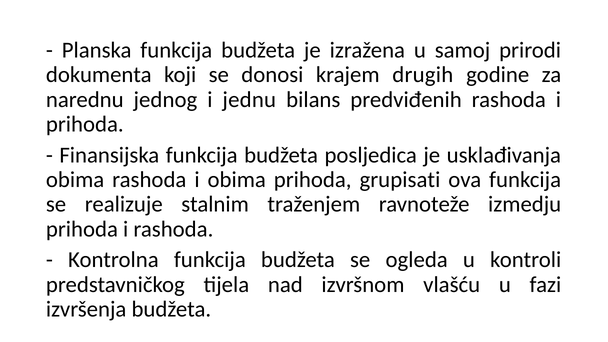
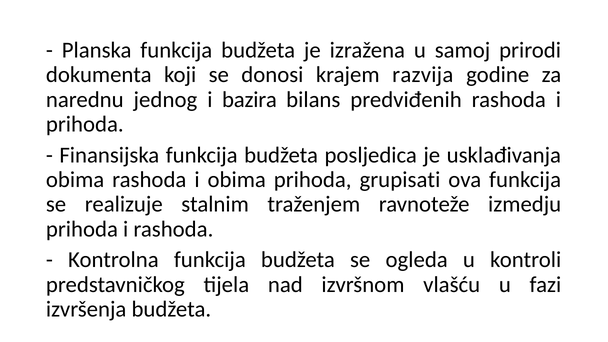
drugih: drugih -> razvija
jednu: jednu -> bazira
